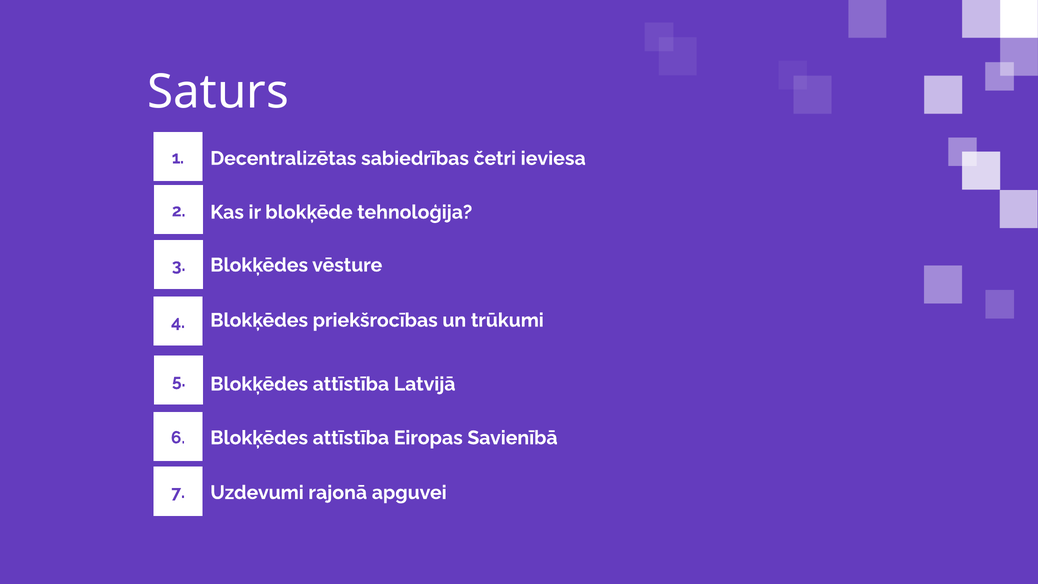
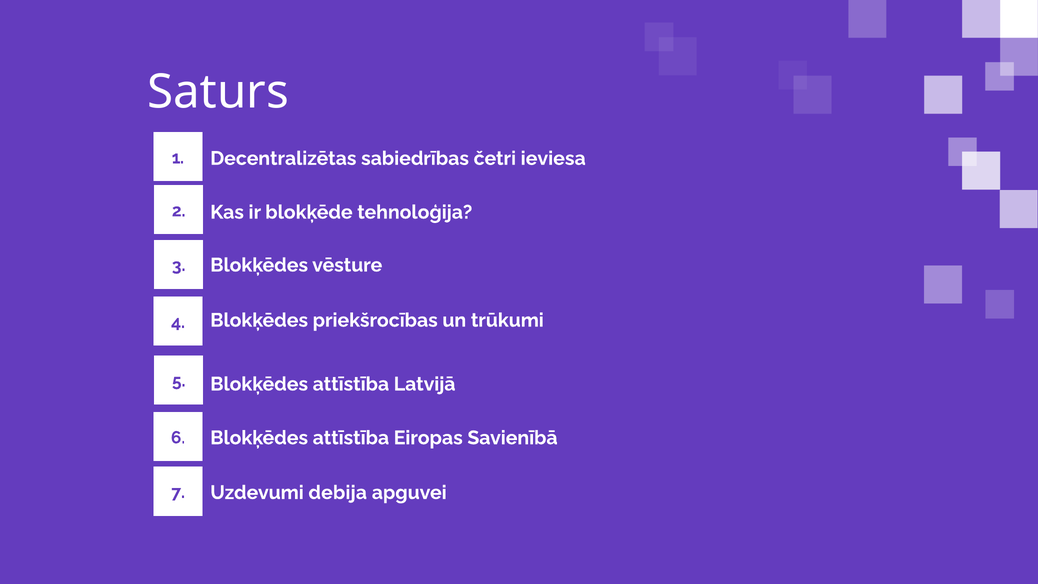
rajonā: rajonā -> debija
